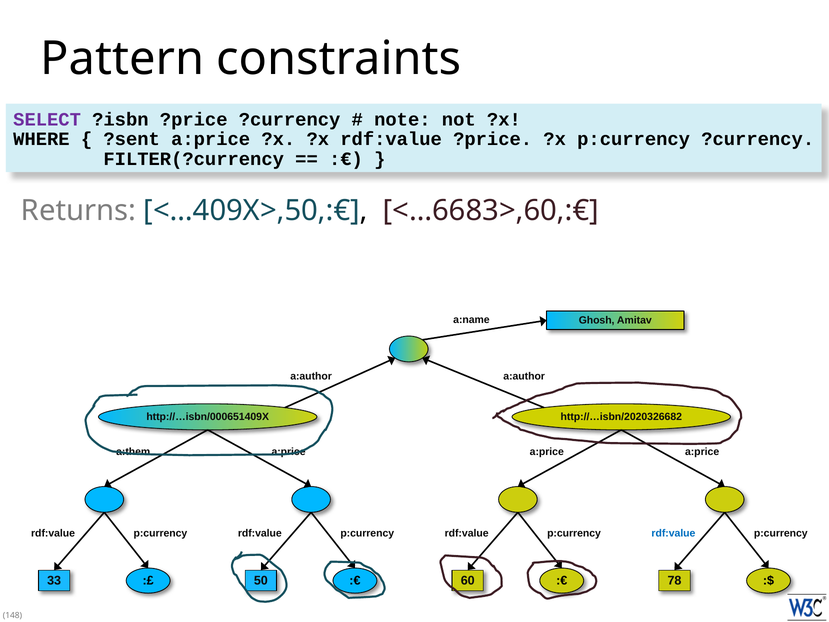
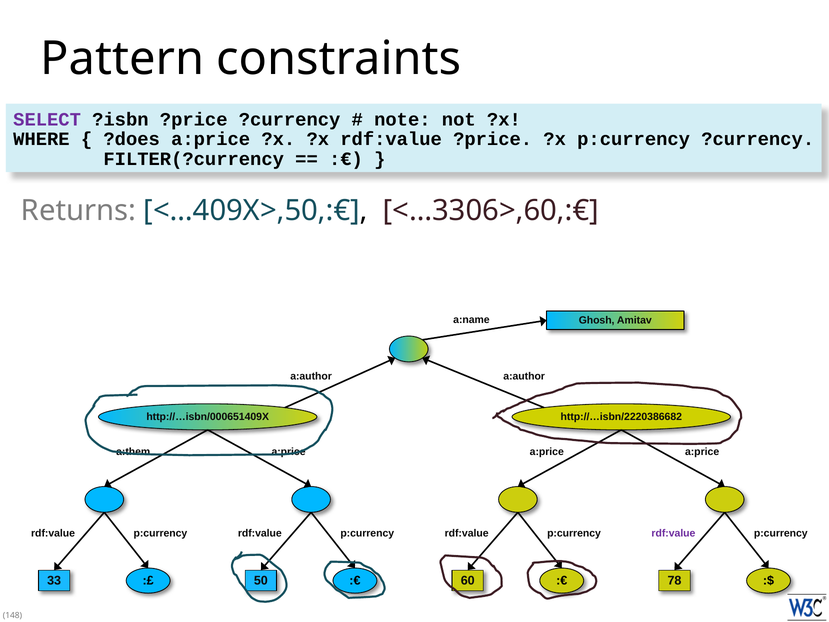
?sent: ?sent -> ?does
<…6683>,60,:€: <…6683>,60,:€ -> <…3306>,60,:€
http://…isbn/2020326682: http://…isbn/2020326682 -> http://…isbn/2220386682
rdf:value at (673, 533) colour: blue -> purple
